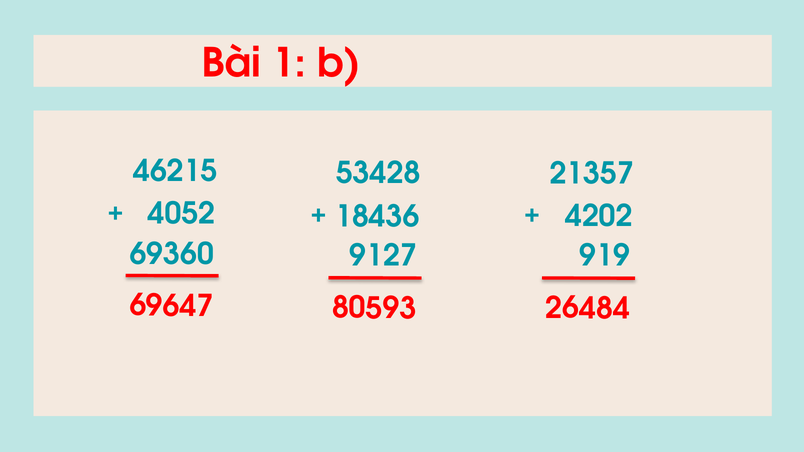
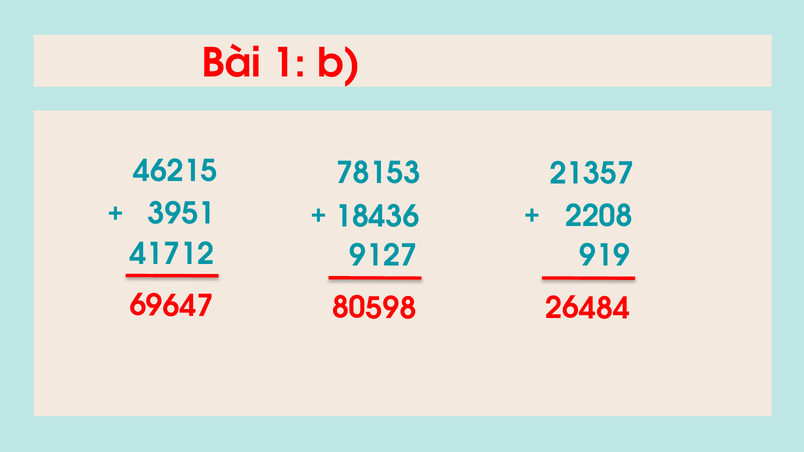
53428: 53428 -> 78153
4052: 4052 -> 3951
4202: 4202 -> 2208
69360: 69360 -> 41712
0 3: 3 -> 8
